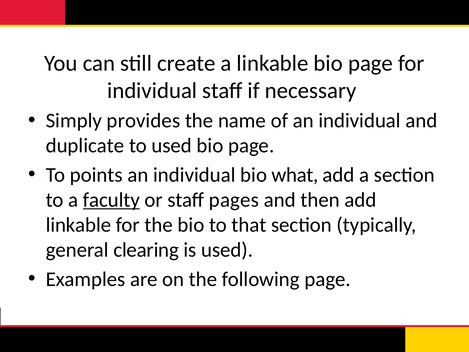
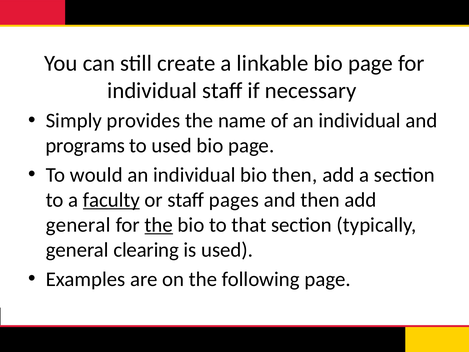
duplicate: duplicate -> programs
points: points -> would
bio what: what -> then
linkable at (78, 225): linkable -> general
the at (159, 225) underline: none -> present
